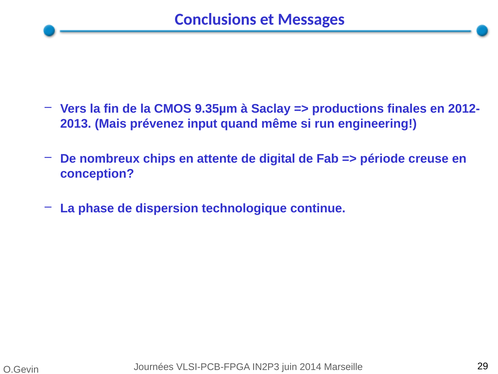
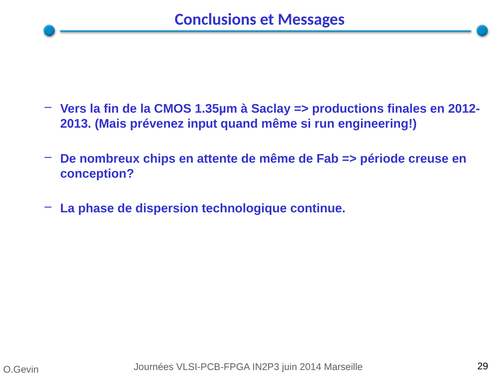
9.35µm: 9.35µm -> 1.35µm
de digital: digital -> même
